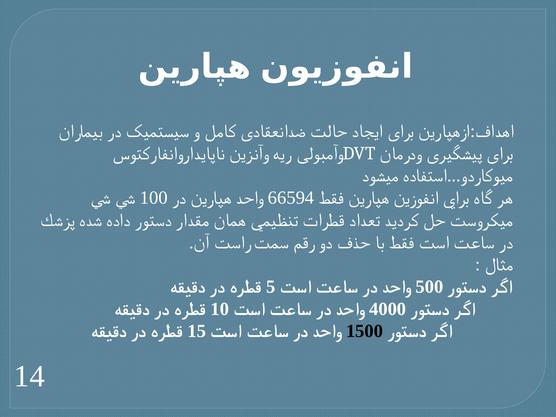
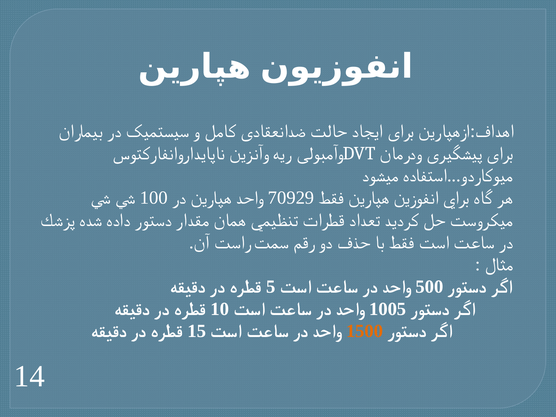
66594: 66594 -> 70929
4000: 4000 -> 1005
1500 colour: black -> orange
